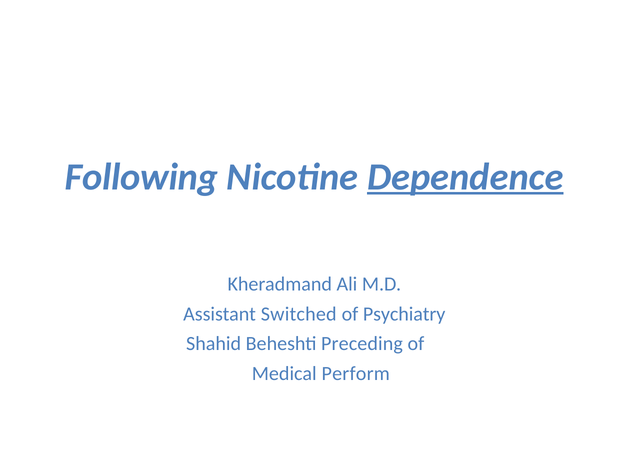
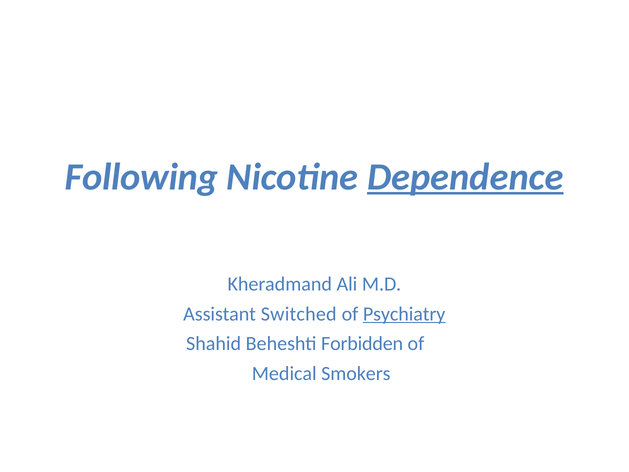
Psychiatry underline: none -> present
Preceding: Preceding -> Forbidden
Perform: Perform -> Smokers
